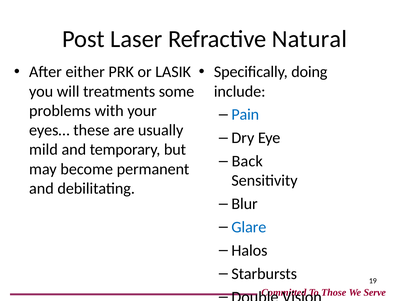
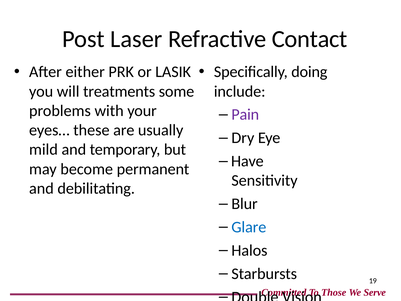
Natural: Natural -> Contact
Pain colour: blue -> purple
Back: Back -> Have
